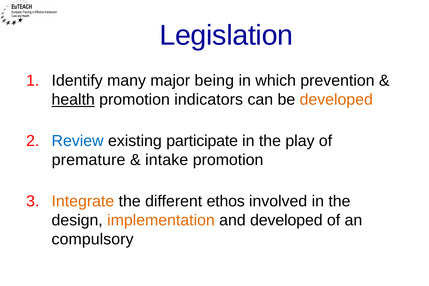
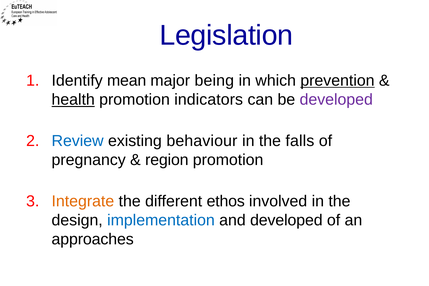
many: many -> mean
prevention underline: none -> present
developed at (336, 100) colour: orange -> purple
participate: participate -> behaviour
play: play -> falls
premature: premature -> pregnancy
intake: intake -> region
implementation colour: orange -> blue
compulsory: compulsory -> approaches
